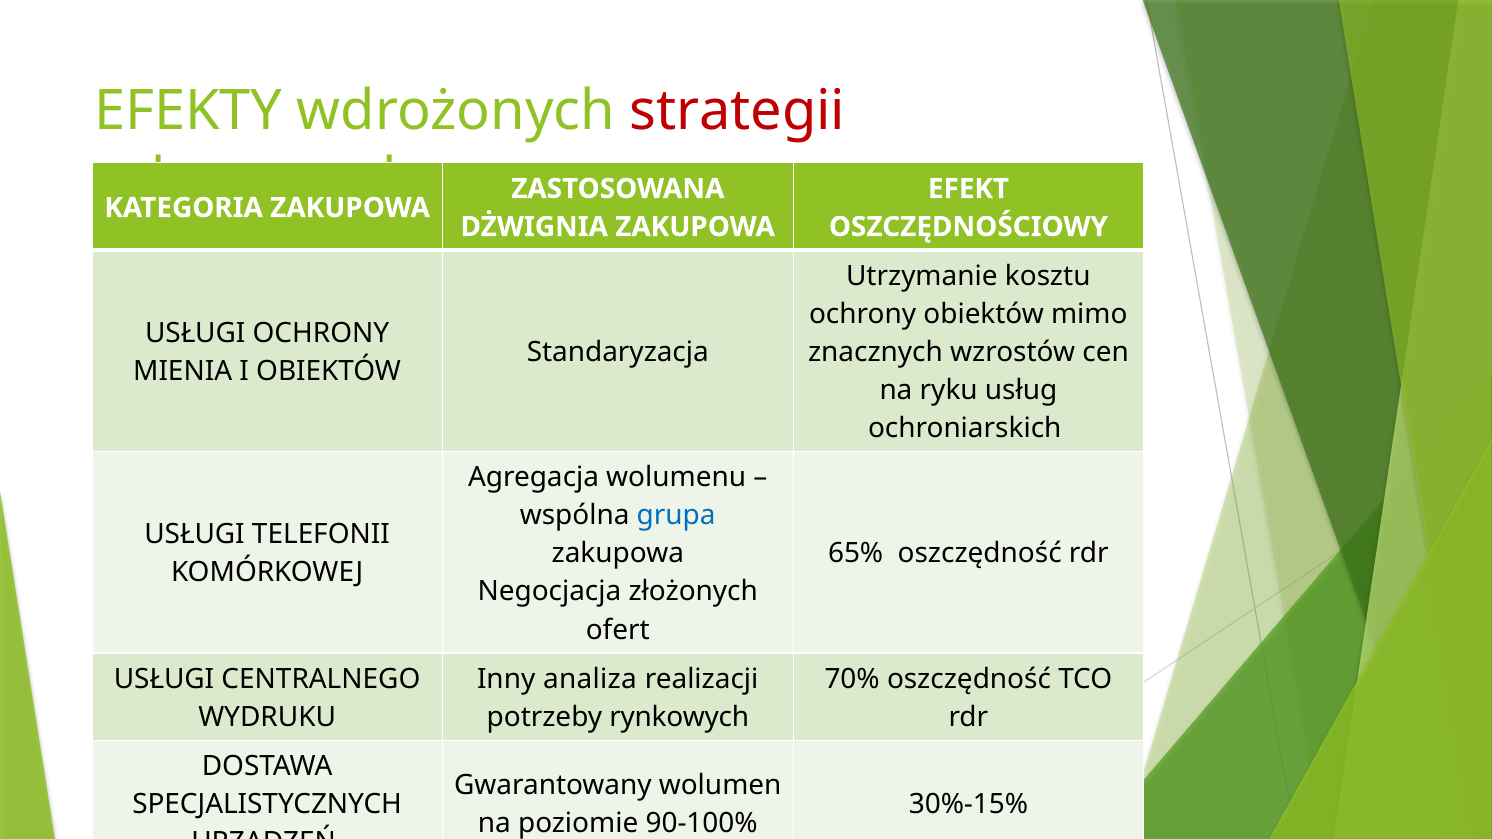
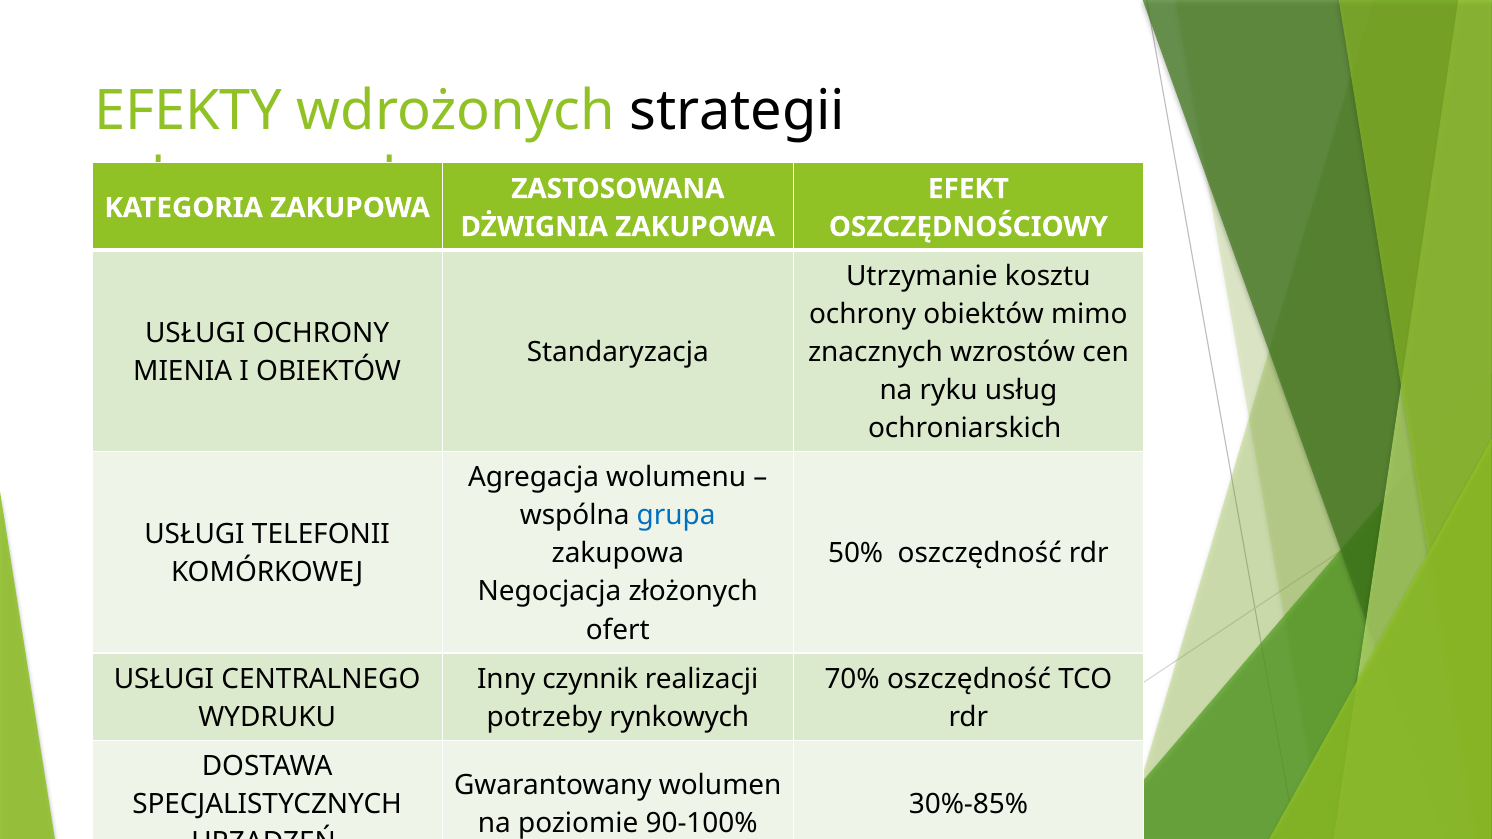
strategii colour: red -> black
65%: 65% -> 50%
analiza: analiza -> czynnik
30%-15%: 30%-15% -> 30%-85%
